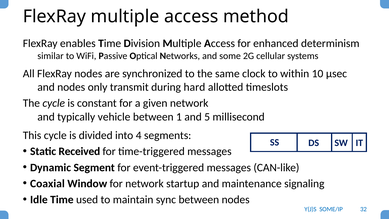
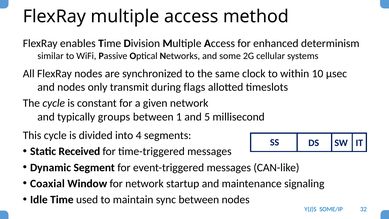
hard: hard -> flags
vehicle: vehicle -> groups
